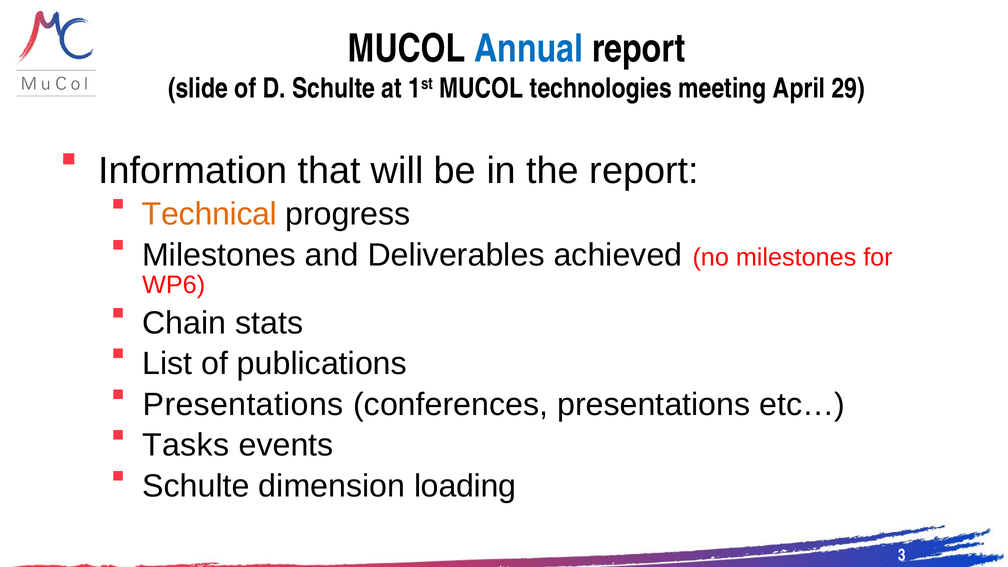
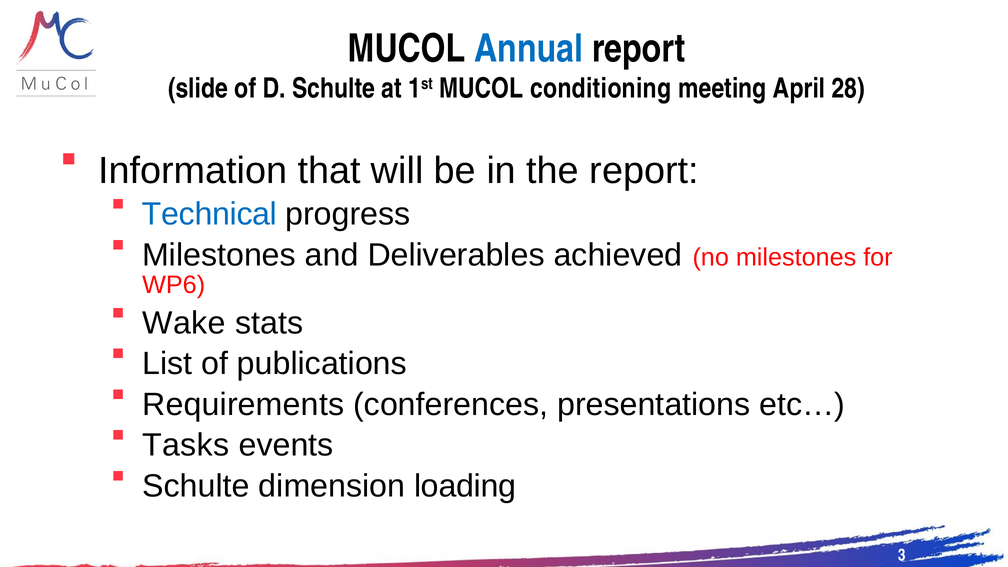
technologies: technologies -> conditioning
29: 29 -> 28
Technical colour: orange -> blue
Chain: Chain -> Wake
Presentations at (243, 405): Presentations -> Requirements
